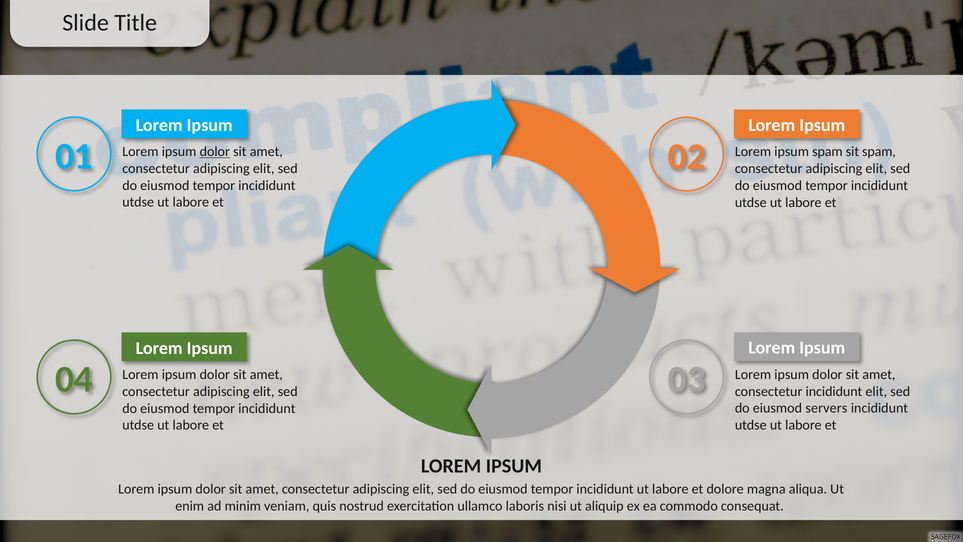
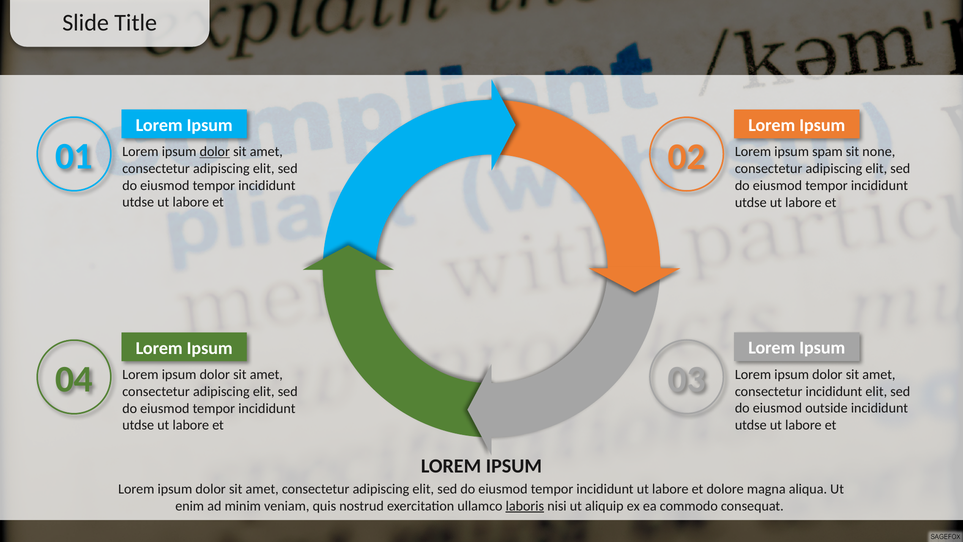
sit spam: spam -> none
servers: servers -> outside
laboris underline: none -> present
